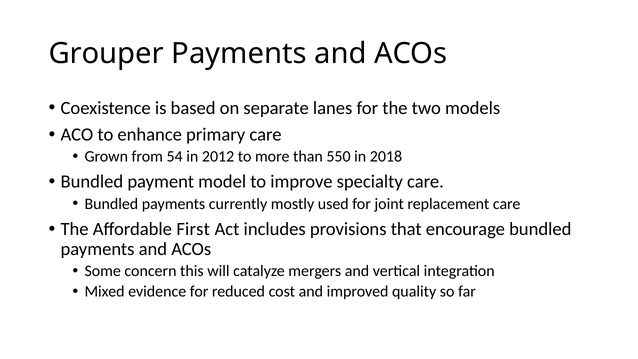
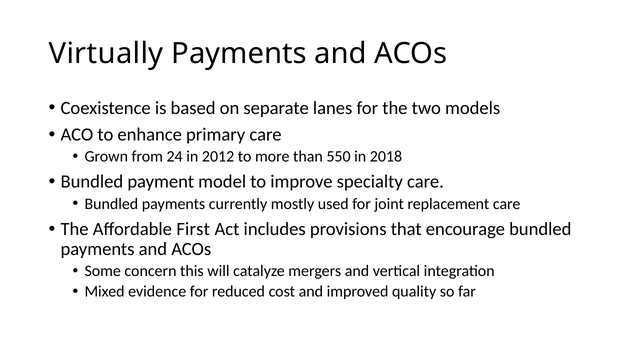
Grouper: Grouper -> Virtually
54: 54 -> 24
